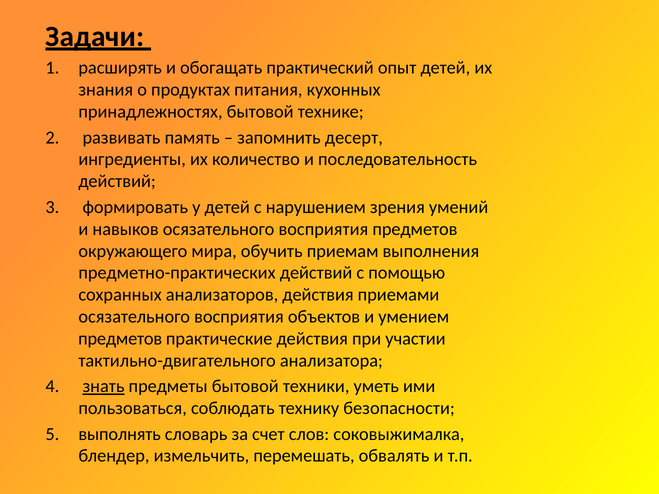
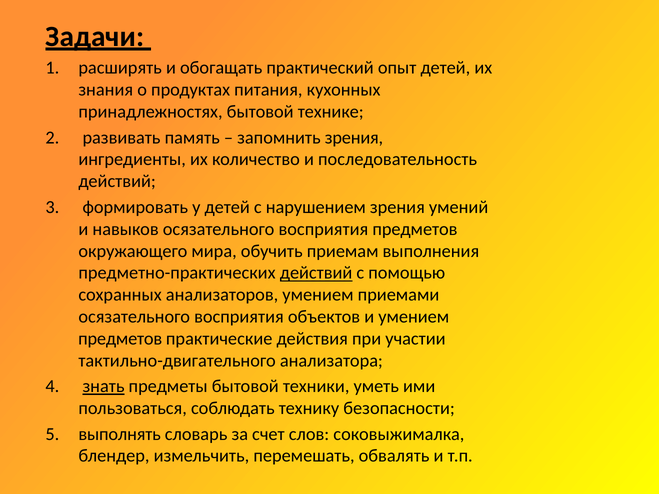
запомнить десерт: десерт -> зрения
действий at (316, 273) underline: none -> present
анализаторов действия: действия -> умением
